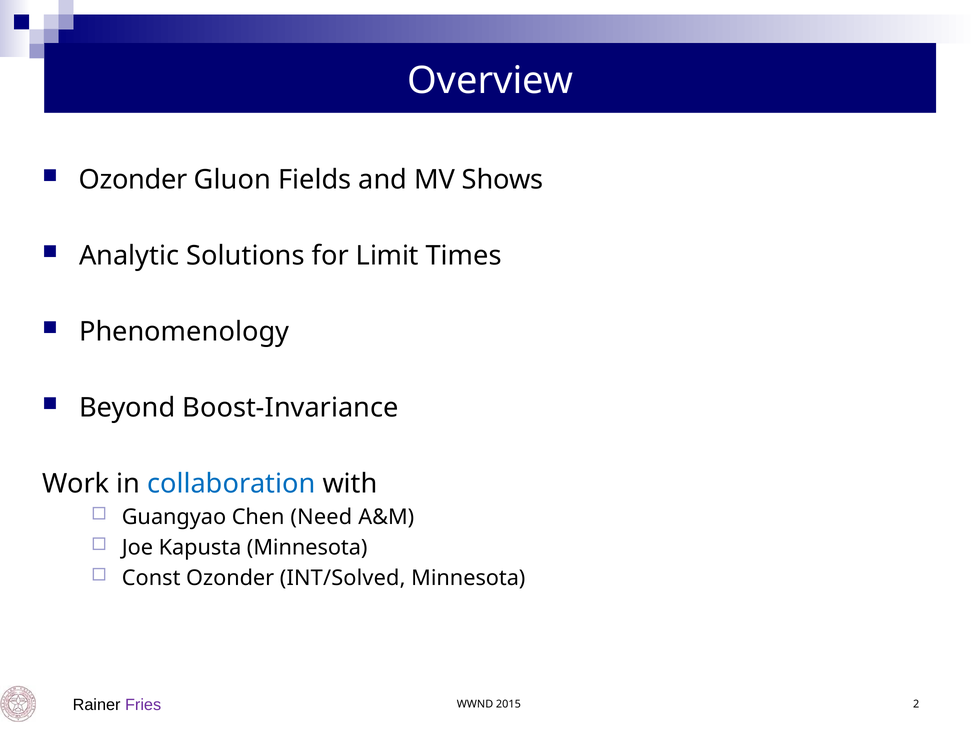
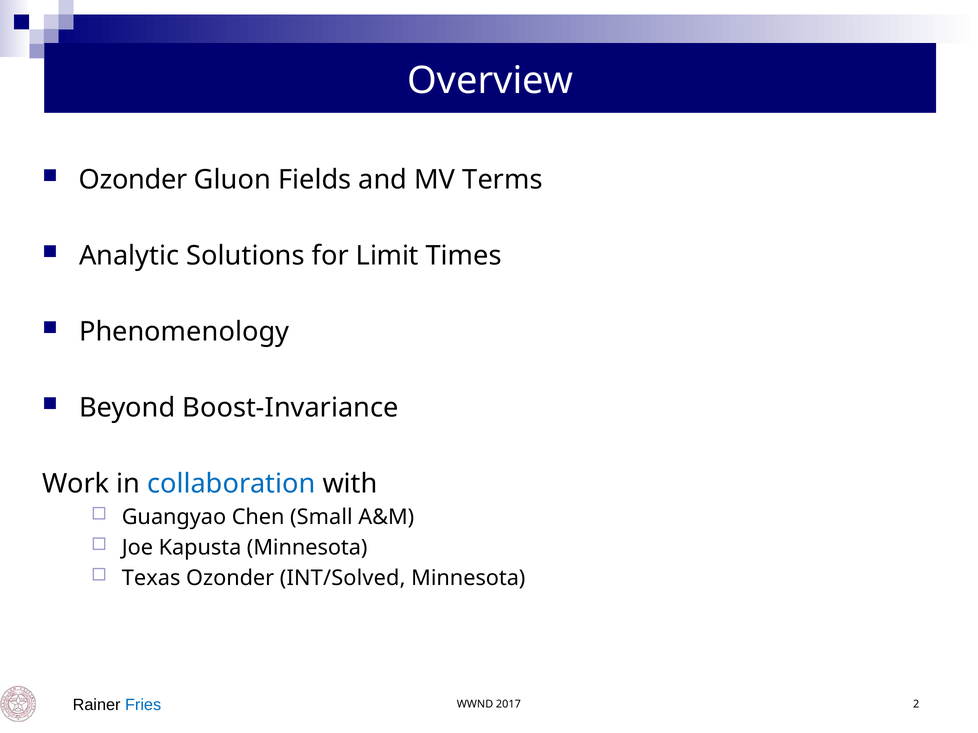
Shows: Shows -> Terms
Need: Need -> Small
Const: Const -> Texas
Fries colour: purple -> blue
2015: 2015 -> 2017
